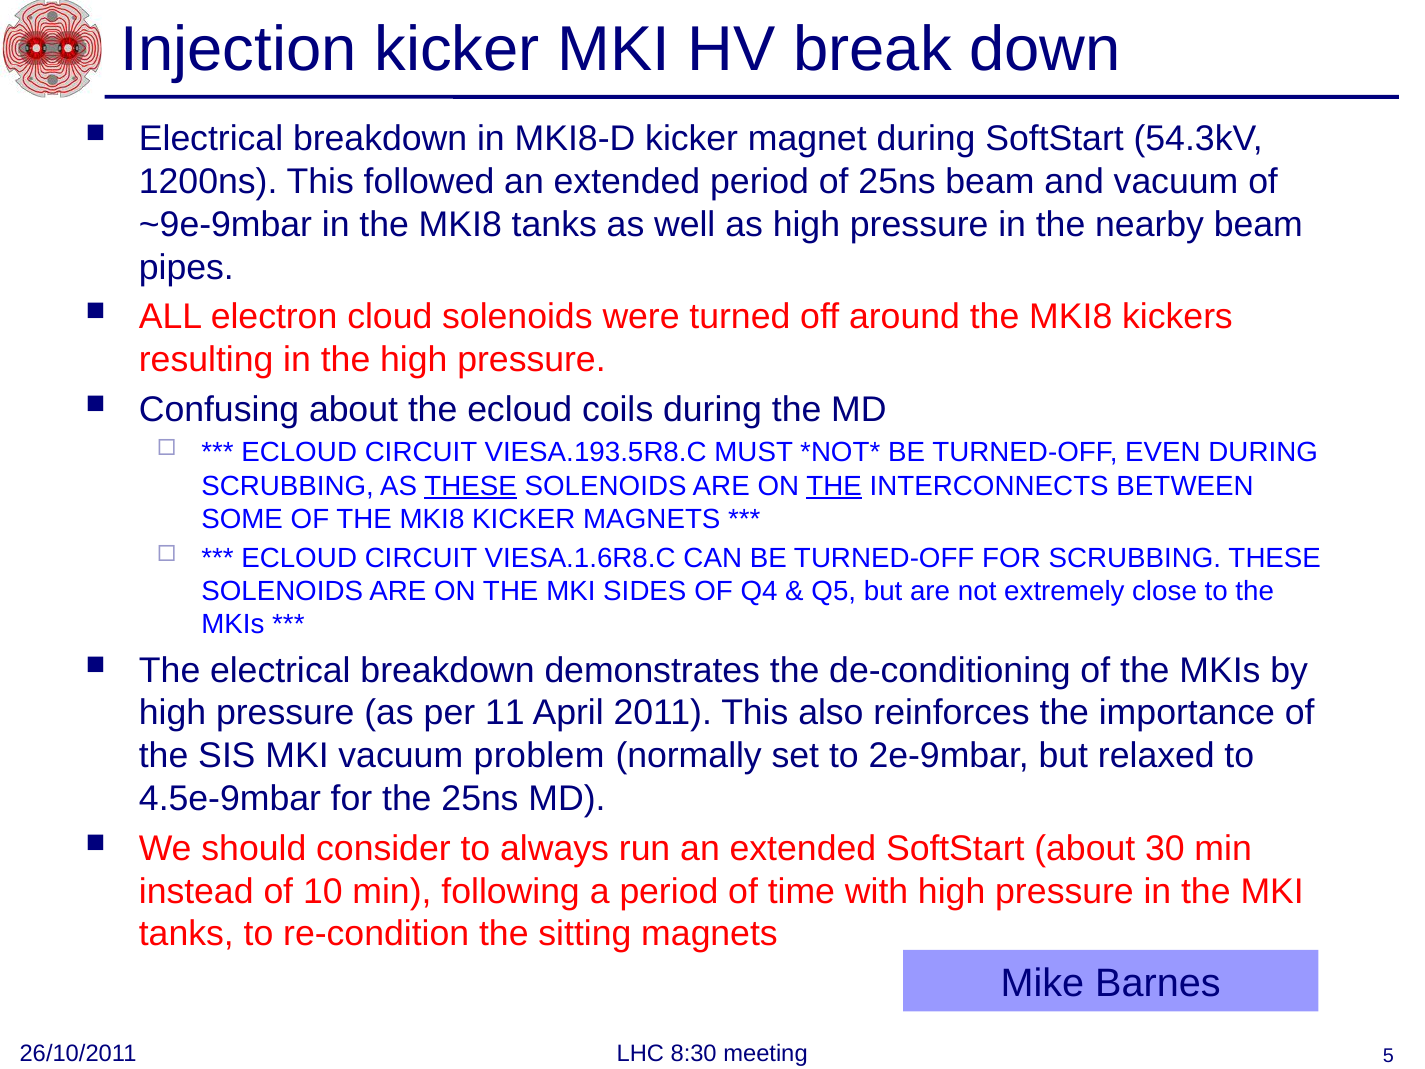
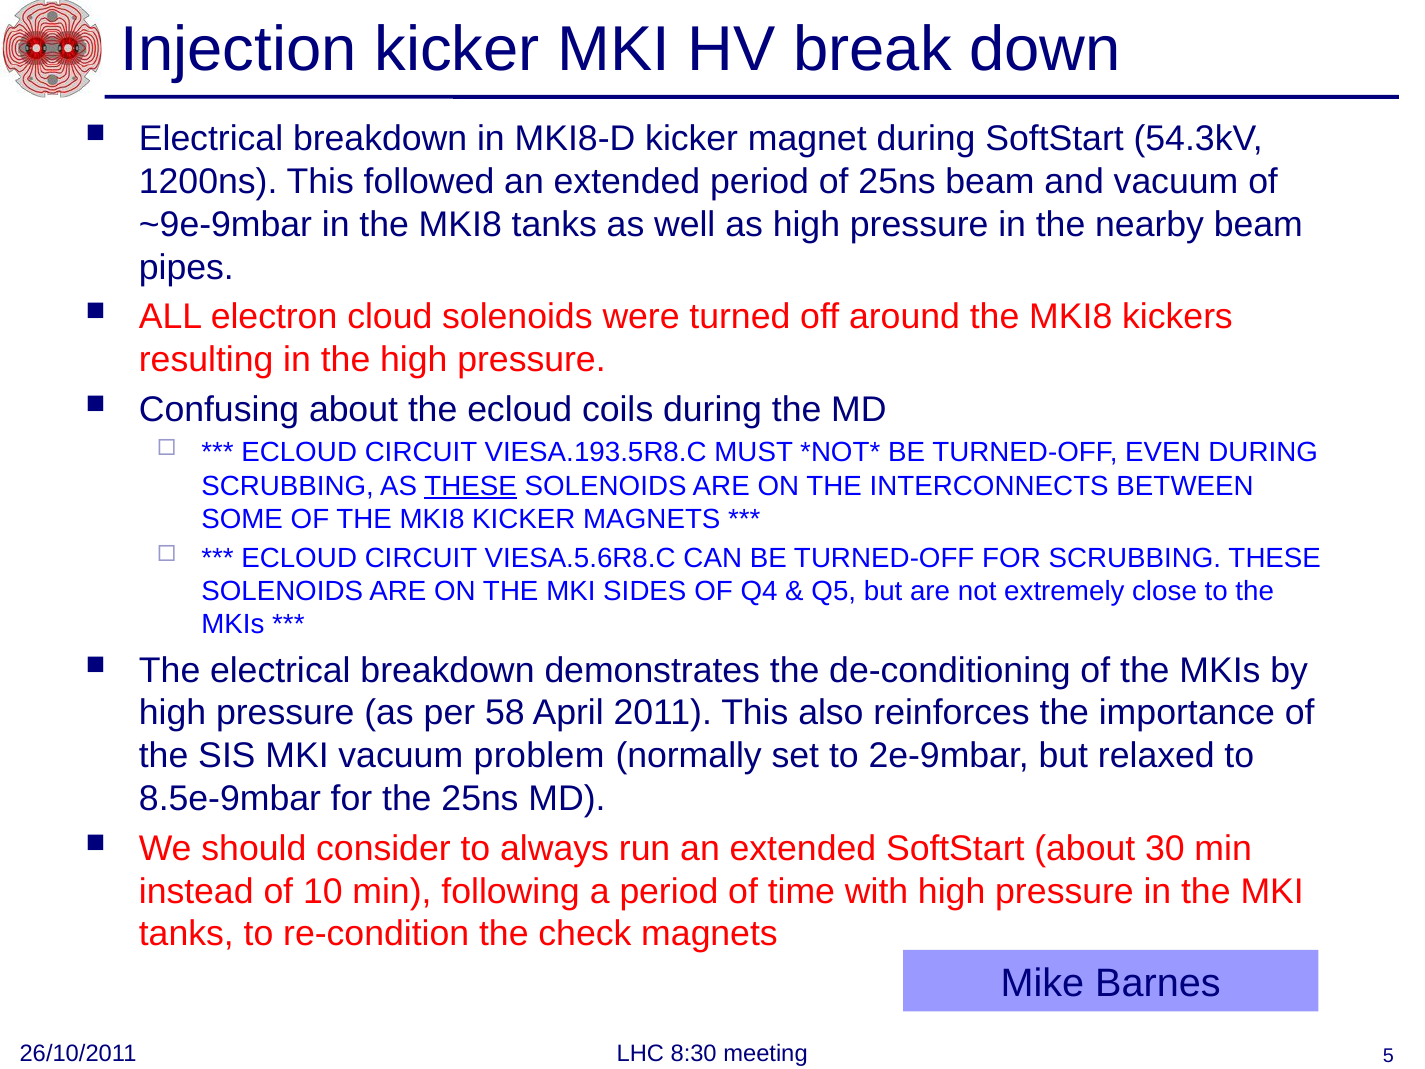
THE at (834, 486) underline: present -> none
VIESA.1.6R8.C: VIESA.1.6R8.C -> VIESA.5.6R8.C
11: 11 -> 58
4.5e-9mbar: 4.5e-9mbar -> 8.5e-9mbar
sitting: sitting -> check
